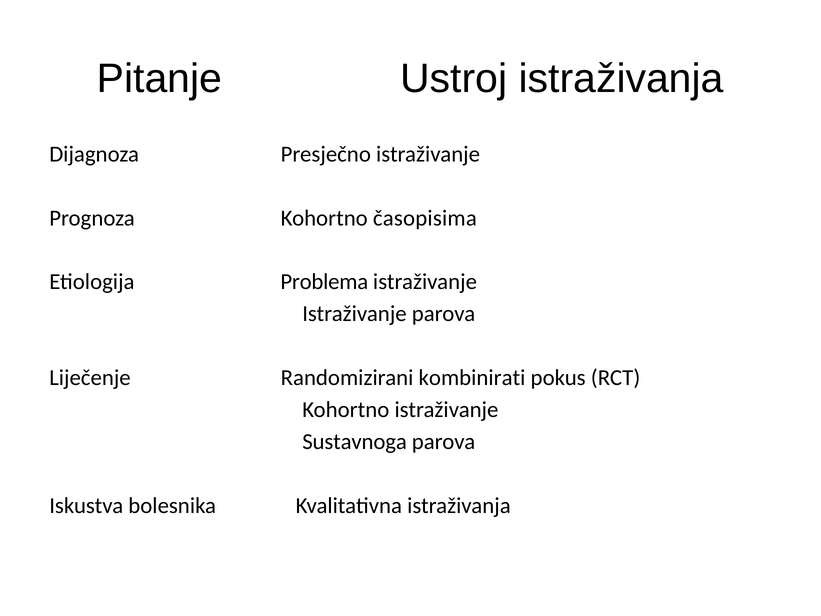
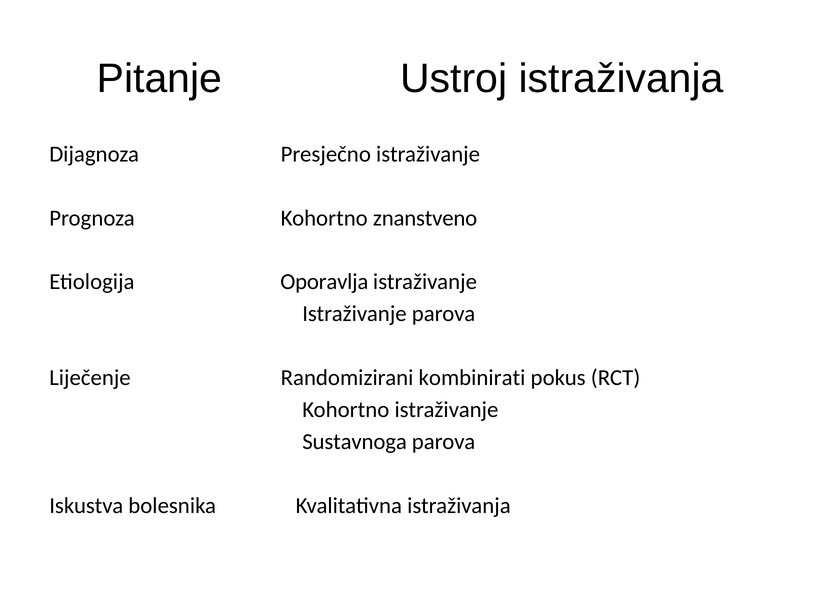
časopisima: časopisima -> znanstveno
Problema: Problema -> Oporavlja
